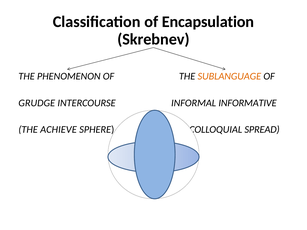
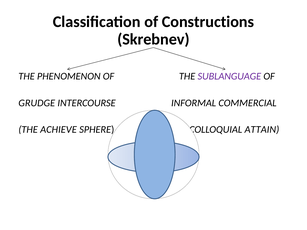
Encapsulation: Encapsulation -> Constructions
SUBLANGUAGE colour: orange -> purple
INFORMATIVE: INFORMATIVE -> COMMERCIAL
SPREAD: SPREAD -> ATTAIN
